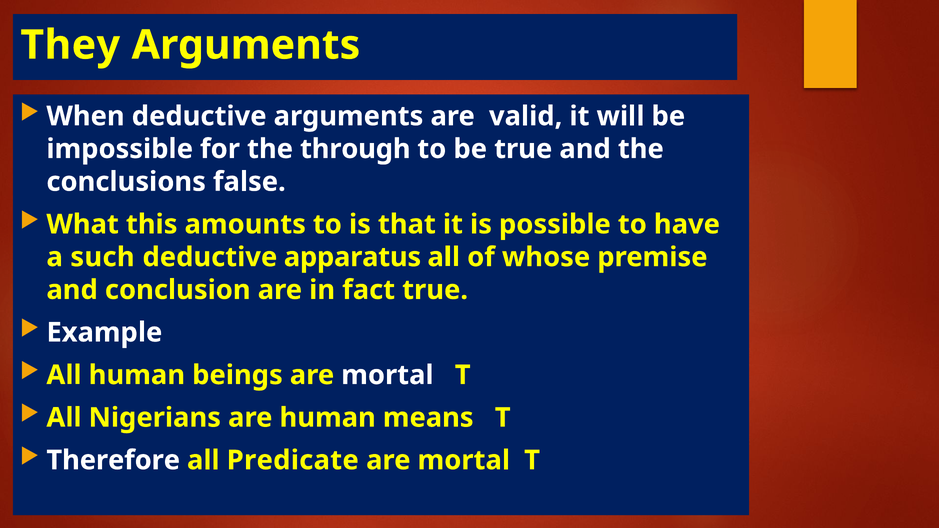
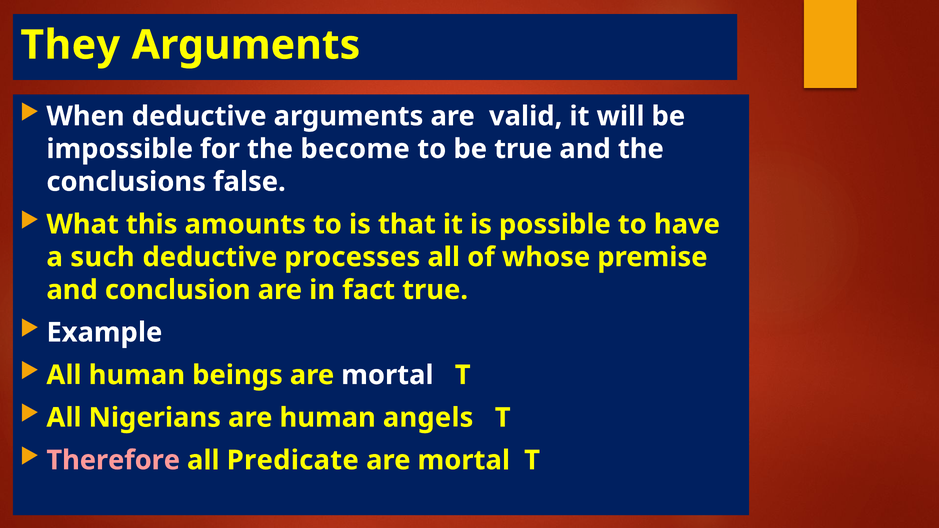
through: through -> become
apparatus: apparatus -> processes
means: means -> angels
Therefore colour: white -> pink
